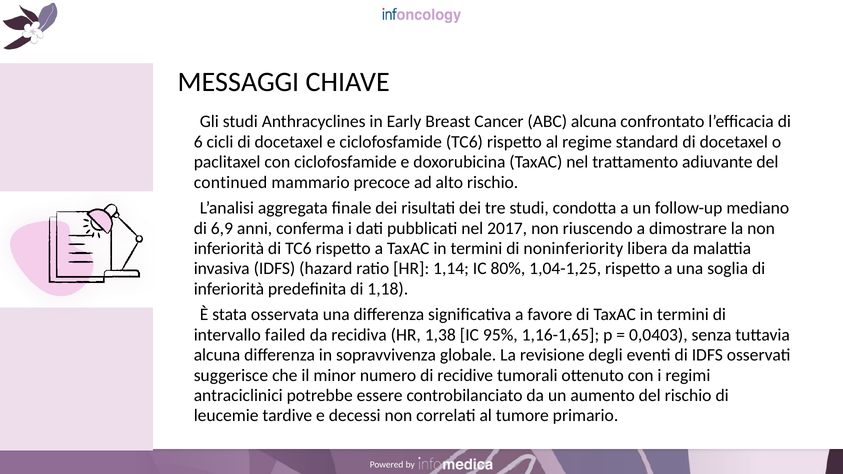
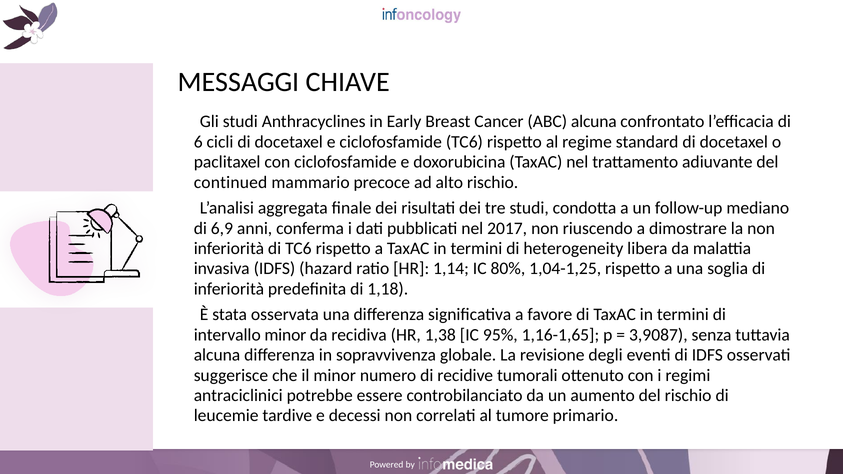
noninferiority: noninferiority -> heterogeneity
intervallo failed: failed -> minor
0,0403: 0,0403 -> 3,9087
